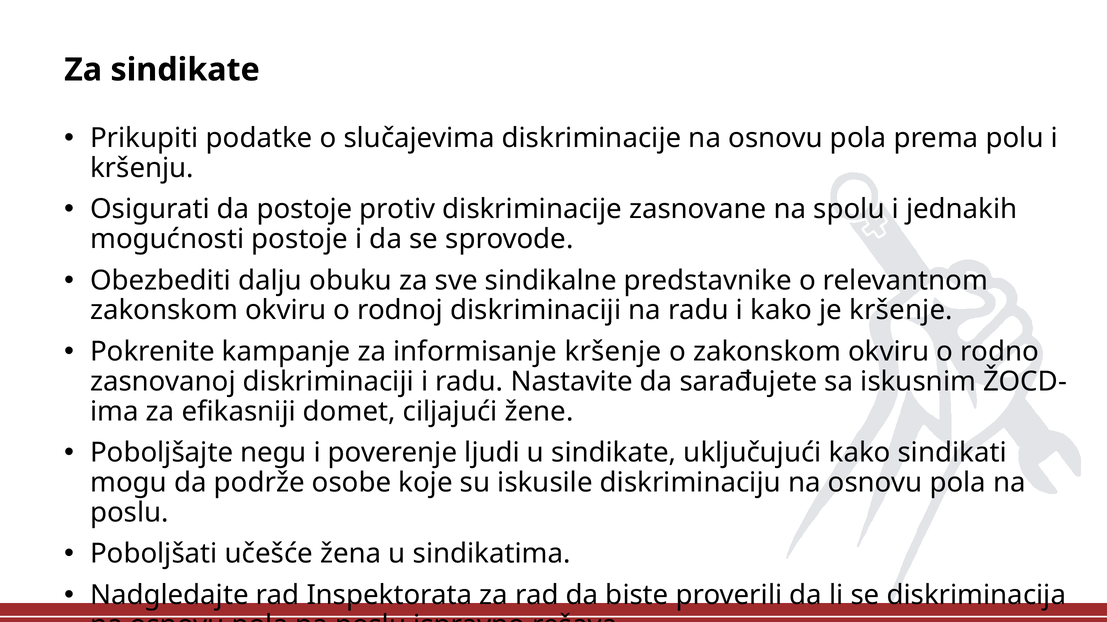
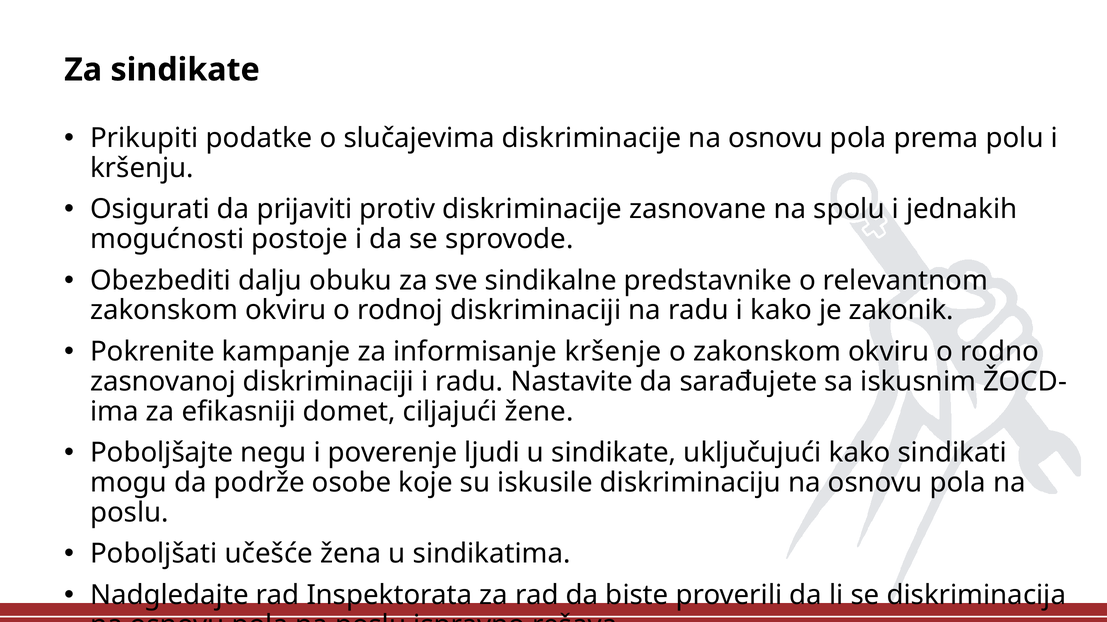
da postoje: postoje -> prijaviti
je kršenje: kršenje -> zakonik
